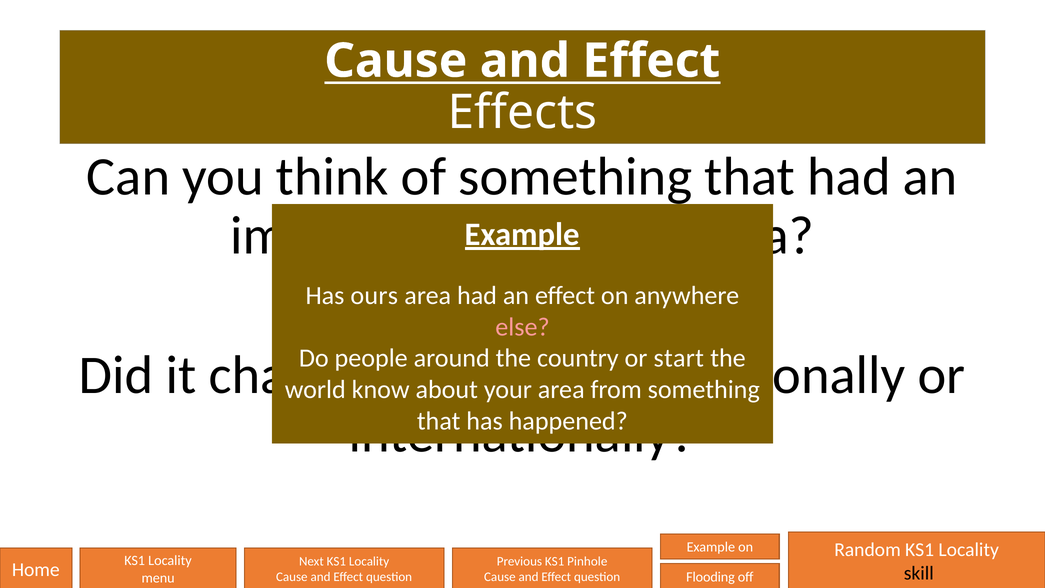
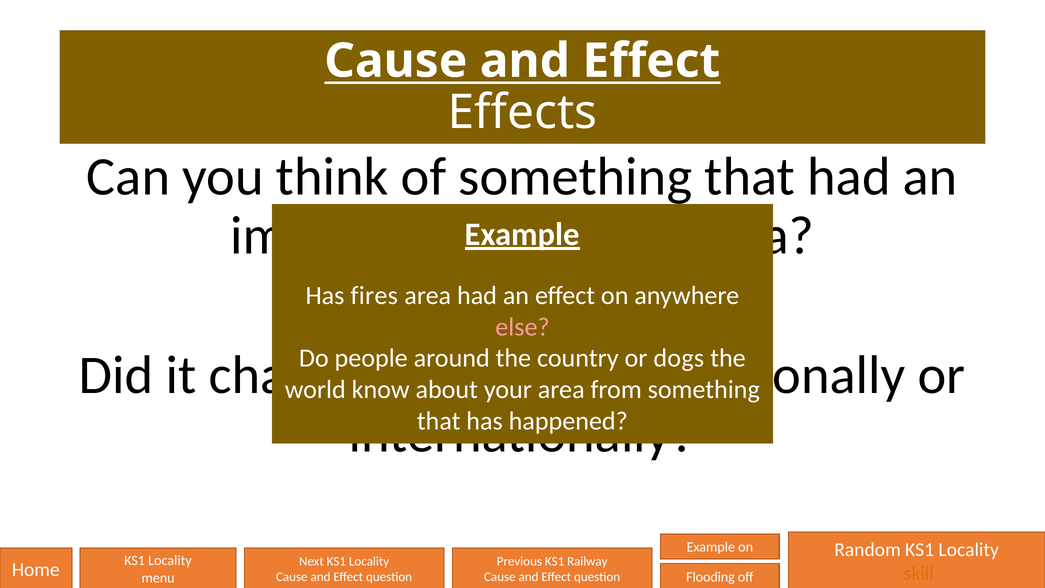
ours: ours -> fires
start: start -> dogs
Pinhole: Pinhole -> Railway
skill colour: black -> orange
